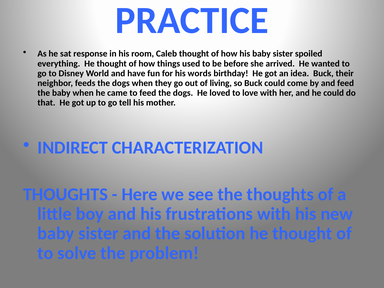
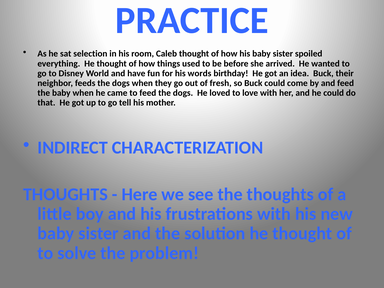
response: response -> selection
living: living -> fresh
